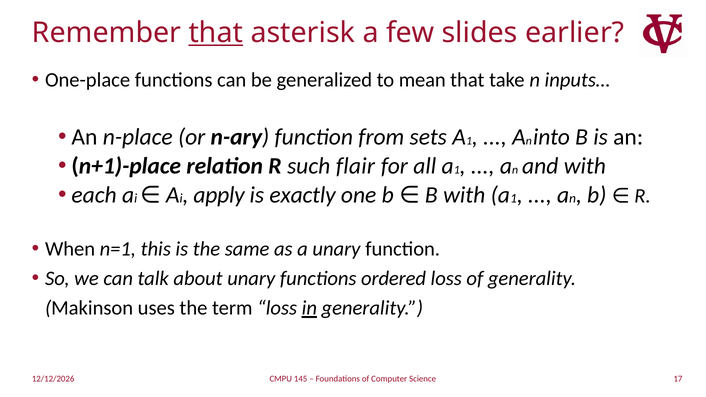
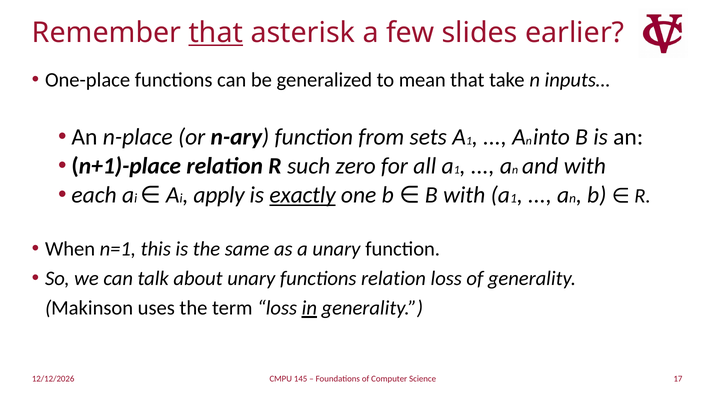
flair: flair -> zero
exactly underline: none -> present
functions ordered: ordered -> relation
